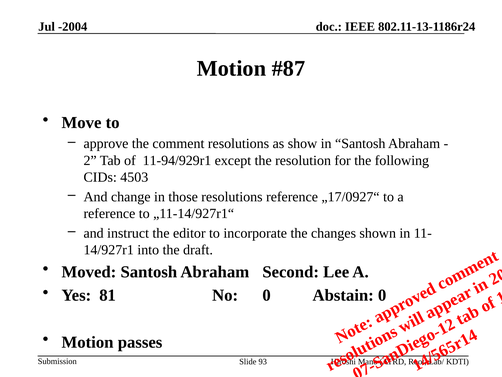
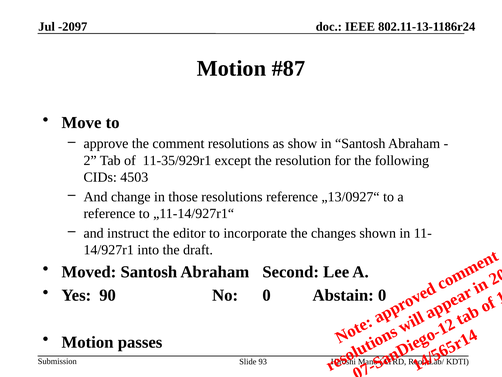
-2004: -2004 -> -2097
11-94/929r1: 11-94/929r1 -> 11-35/929r1
„17/0927“: „17/0927“ -> „13/0927“
81: 81 -> 90
